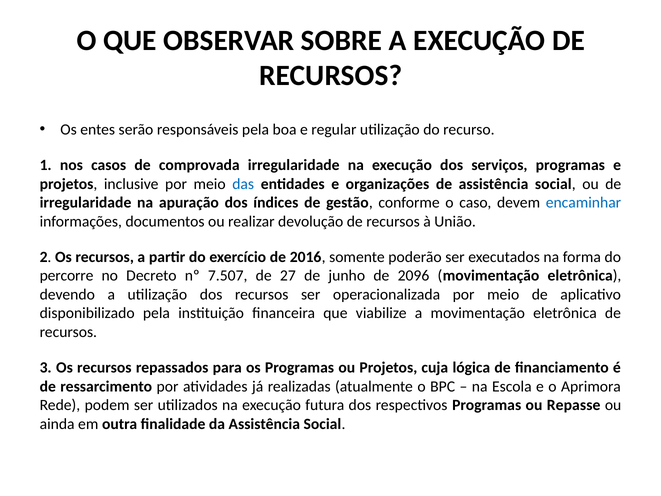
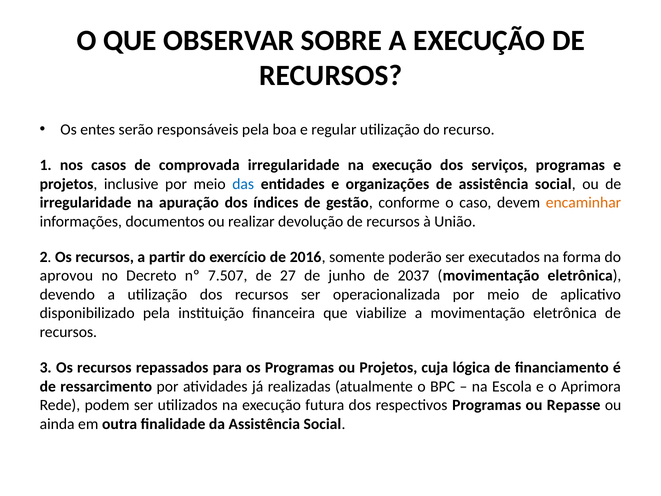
encaminhar colour: blue -> orange
percorre: percorre -> aprovou
2096: 2096 -> 2037
